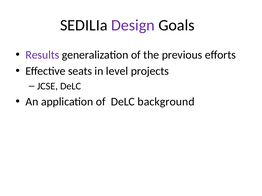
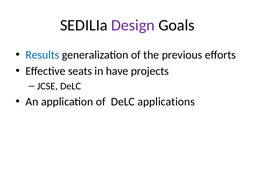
Results colour: purple -> blue
level: level -> have
background: background -> applications
